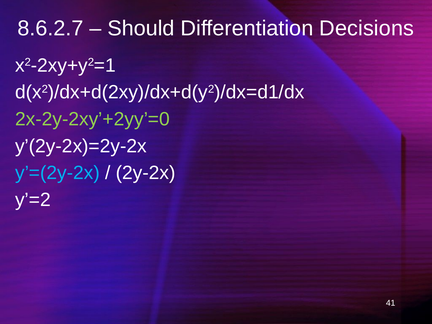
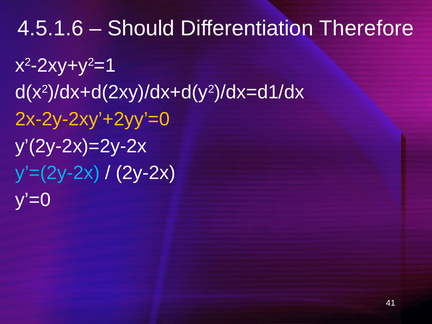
8.6.2.7: 8.6.2.7 -> 4.5.1.6
Decisions: Decisions -> Therefore
2x-2y-2xy’+2yy’=0 colour: light green -> yellow
y’=2: y’=2 -> y’=0
